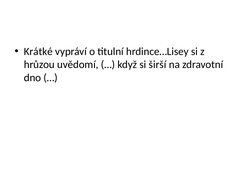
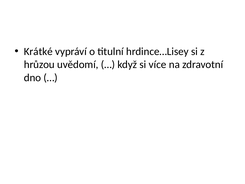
širší: širší -> více
